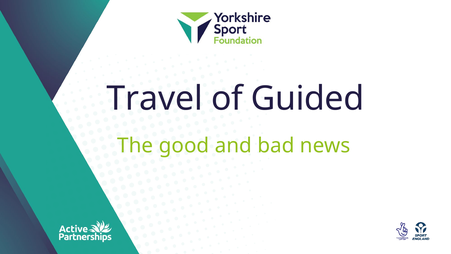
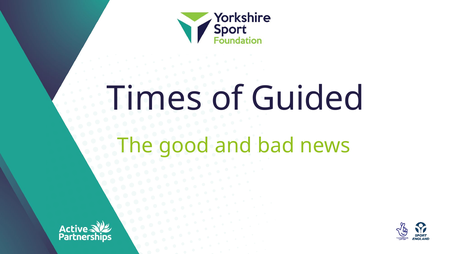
Travel: Travel -> Times
